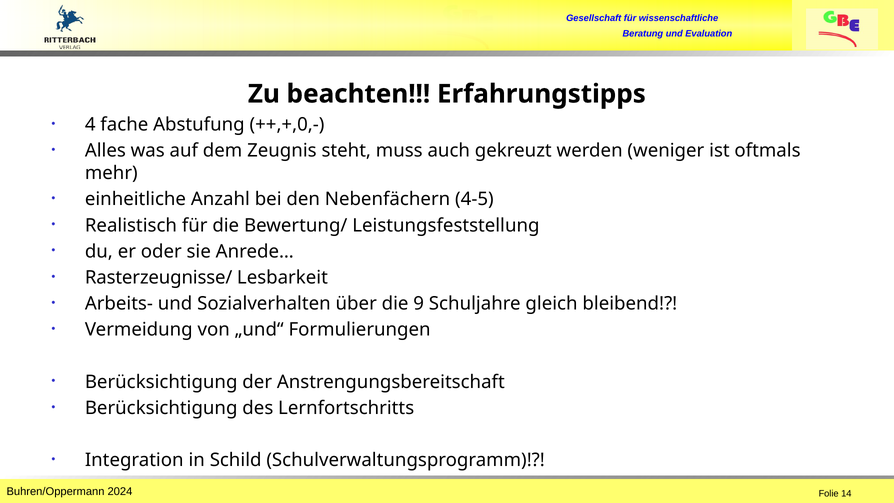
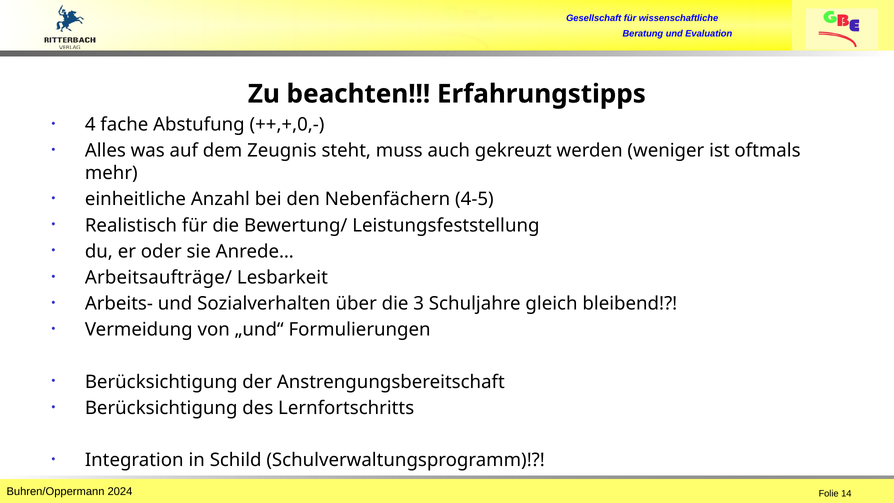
Rasterzeugnisse/: Rasterzeugnisse/ -> Arbeitsaufträge/
9: 9 -> 3
